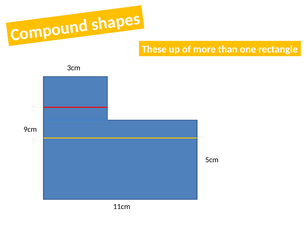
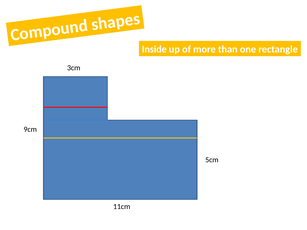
These: These -> Inside
